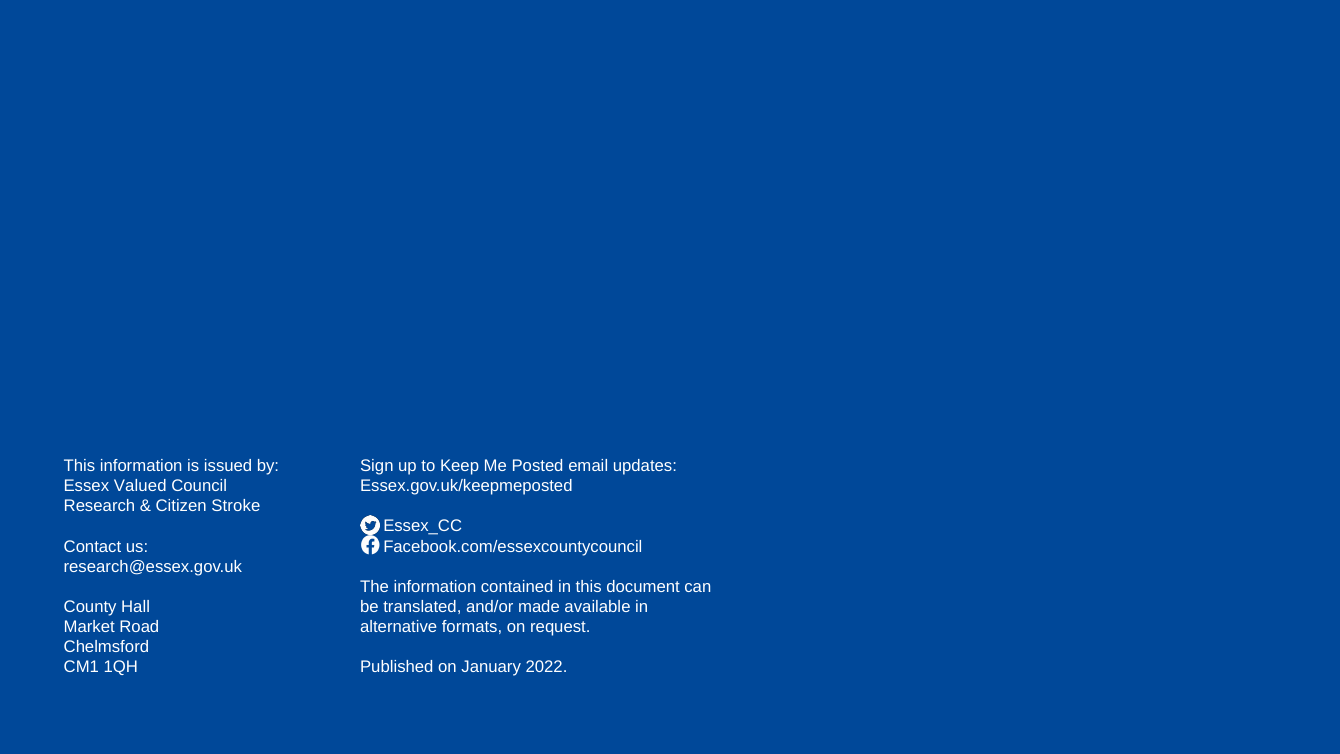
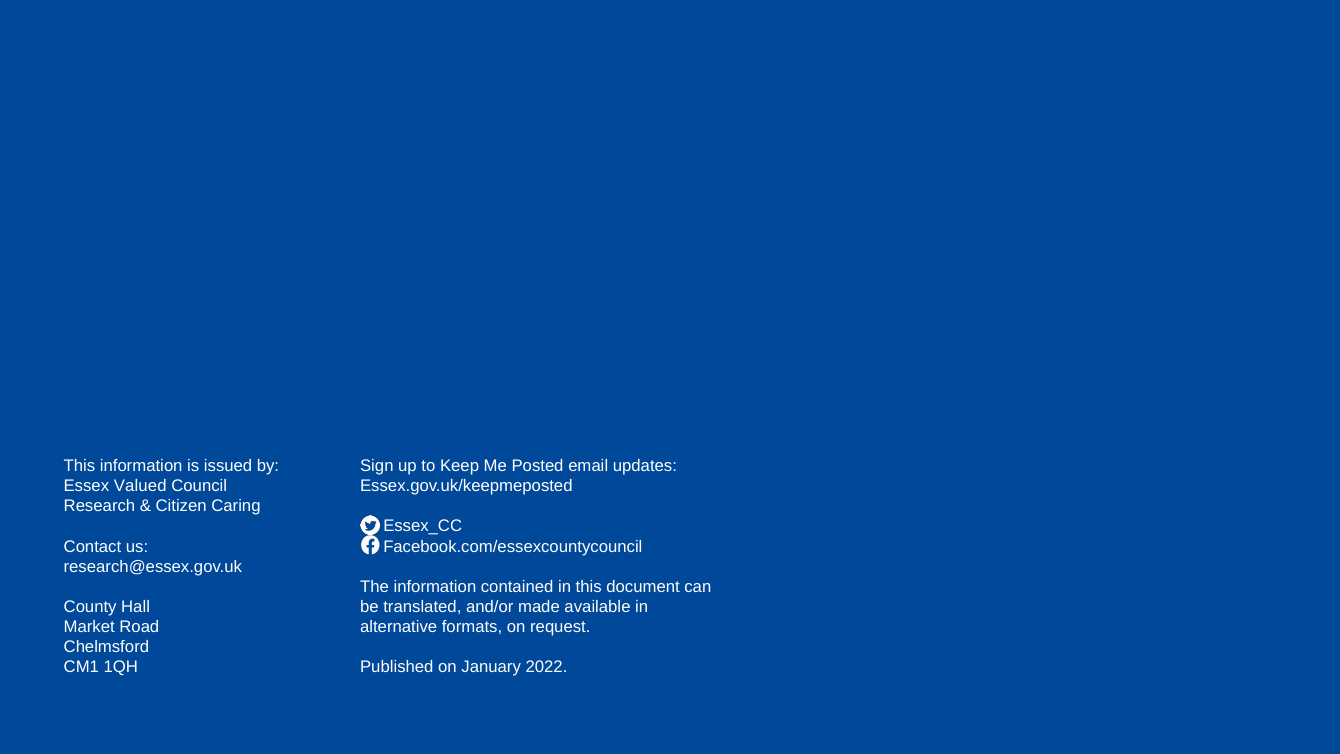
Stroke: Stroke -> Caring
